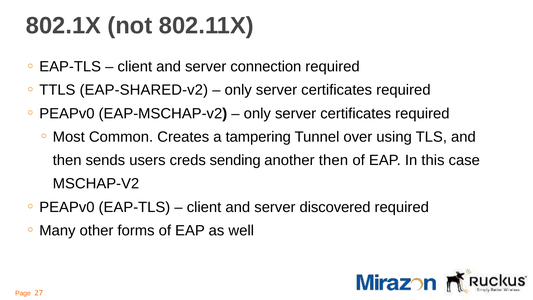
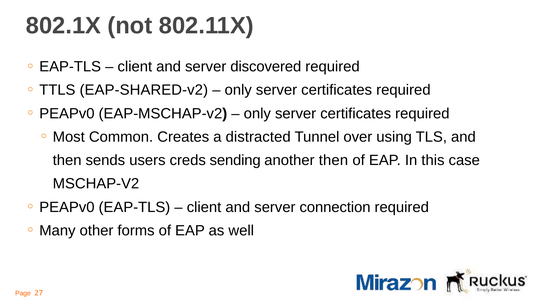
connection: connection -> discovered
tampering: tampering -> distracted
discovered: discovered -> connection
